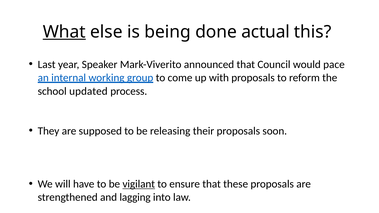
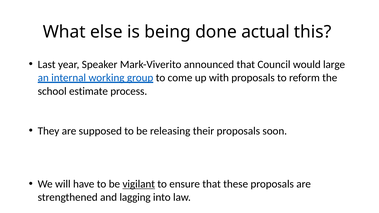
What underline: present -> none
pace: pace -> large
updated: updated -> estimate
